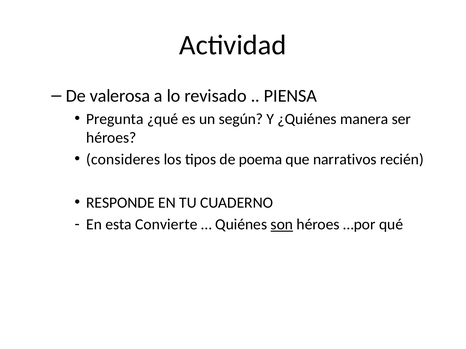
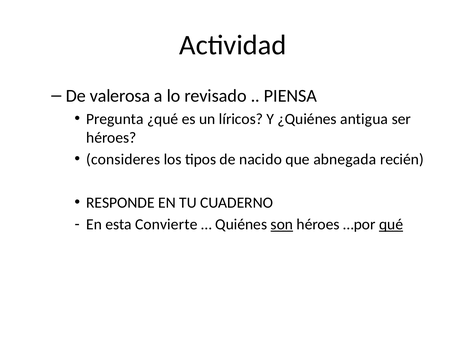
según: según -> líricos
manera: manera -> antigua
poema: poema -> nacido
narrativos: narrativos -> abnegada
qué underline: none -> present
